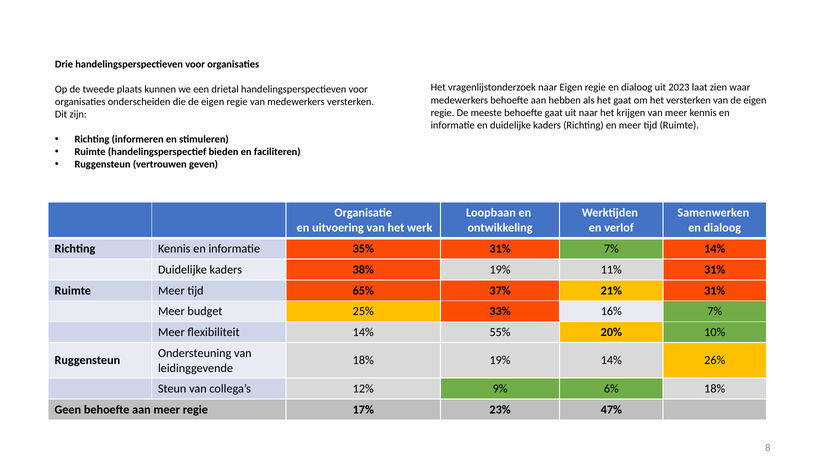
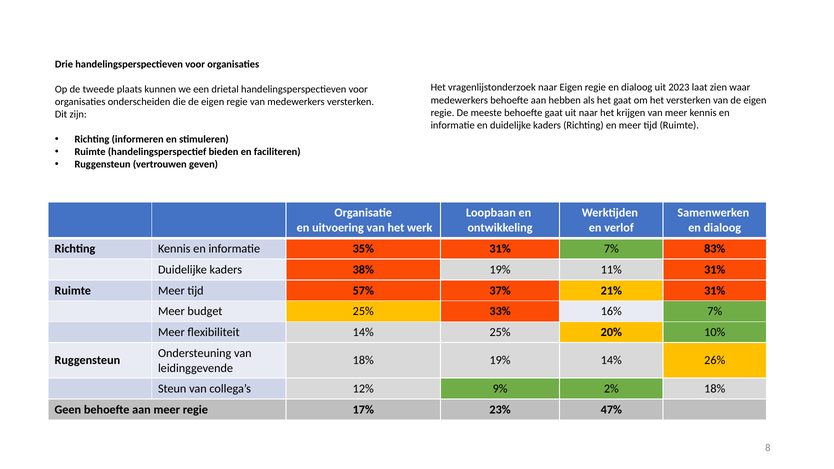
7% 14%: 14% -> 83%
65%: 65% -> 57%
14% 55%: 55% -> 25%
6%: 6% -> 2%
